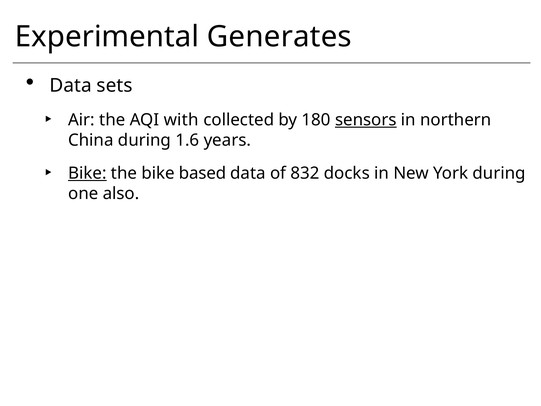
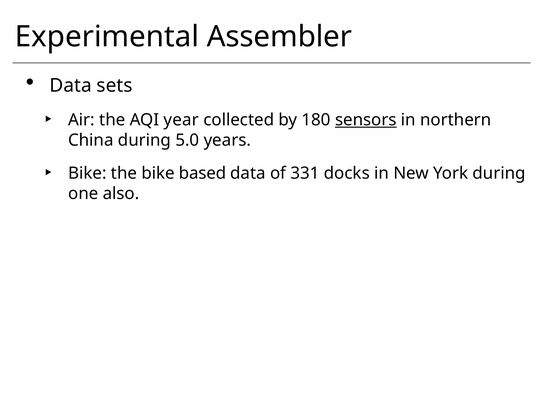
Generates: Generates -> Assembler
with: with -> year
1.6: 1.6 -> 5.0
Bike at (87, 173) underline: present -> none
832: 832 -> 331
